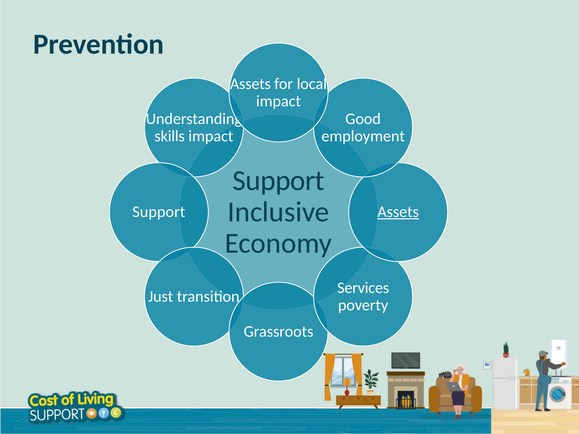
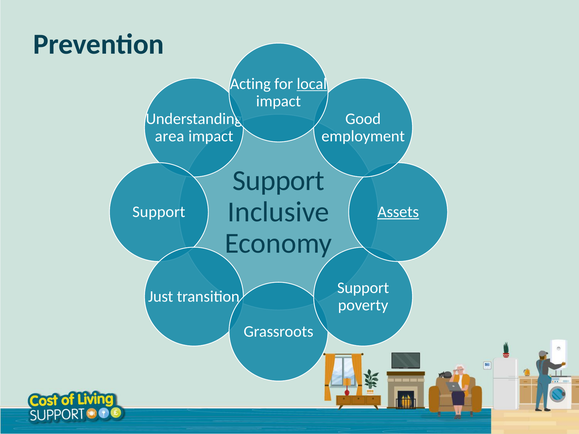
Assets at (250, 84): Assets -> Acting
local underline: none -> present
skills: skills -> area
Services at (363, 288): Services -> Support
